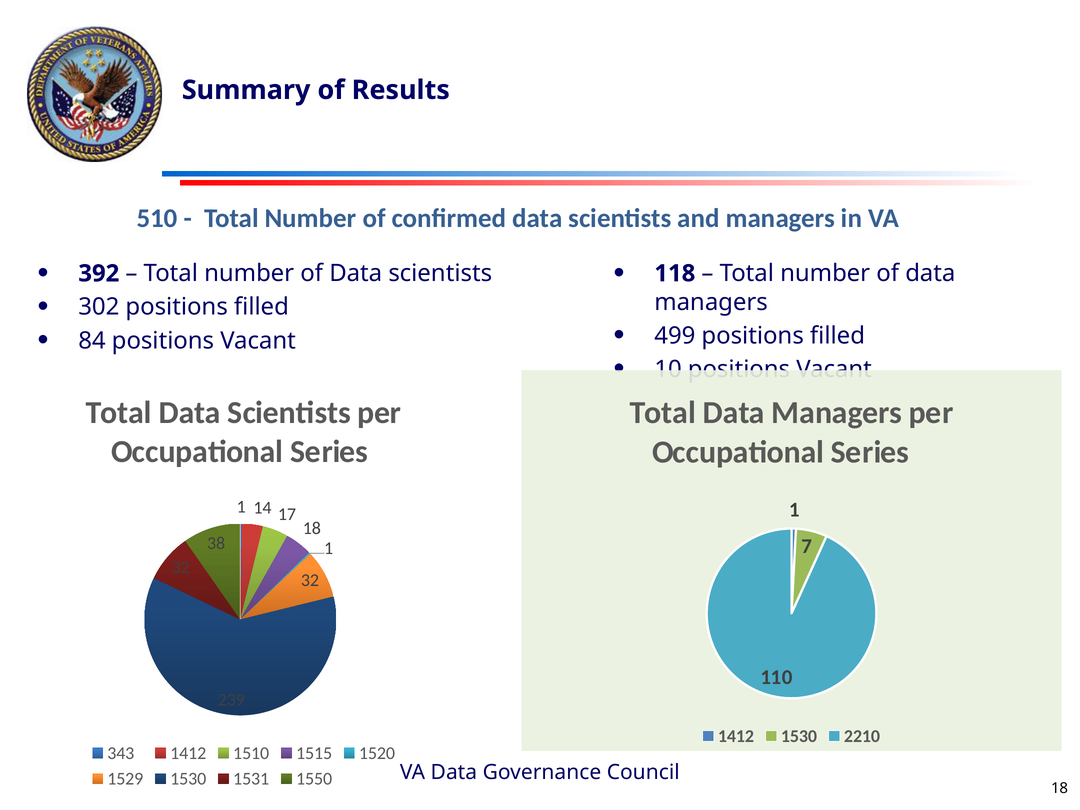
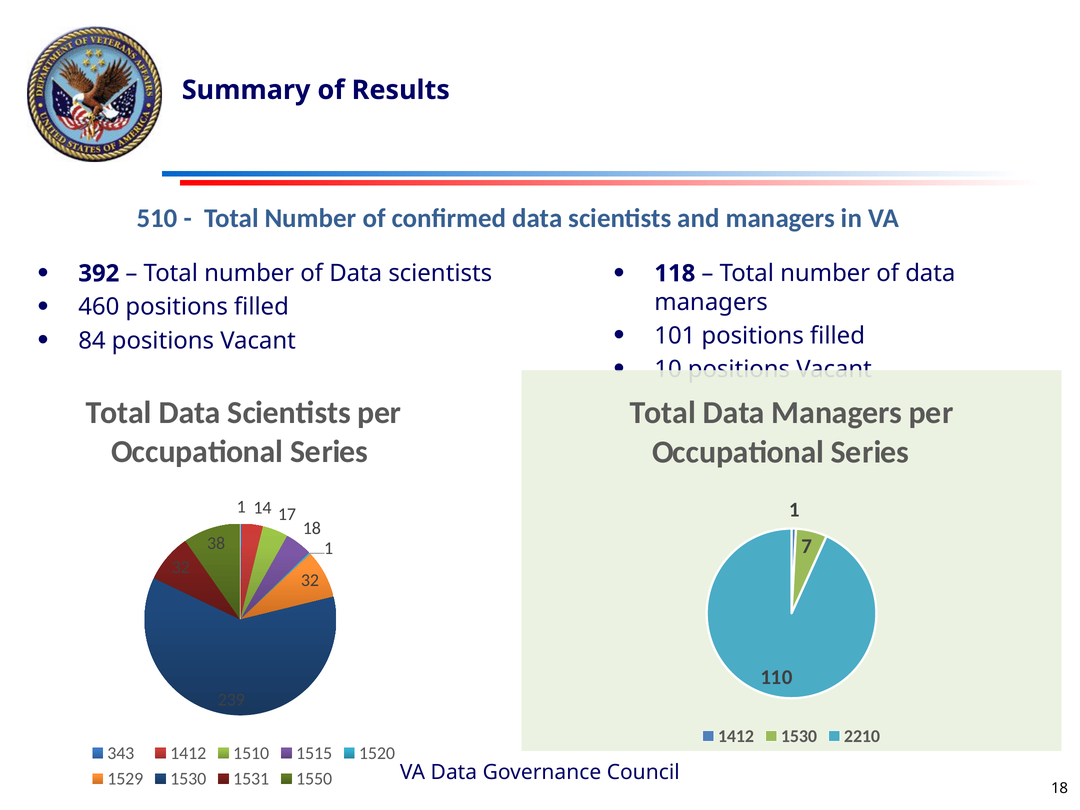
302: 302 -> 460
499: 499 -> 101
